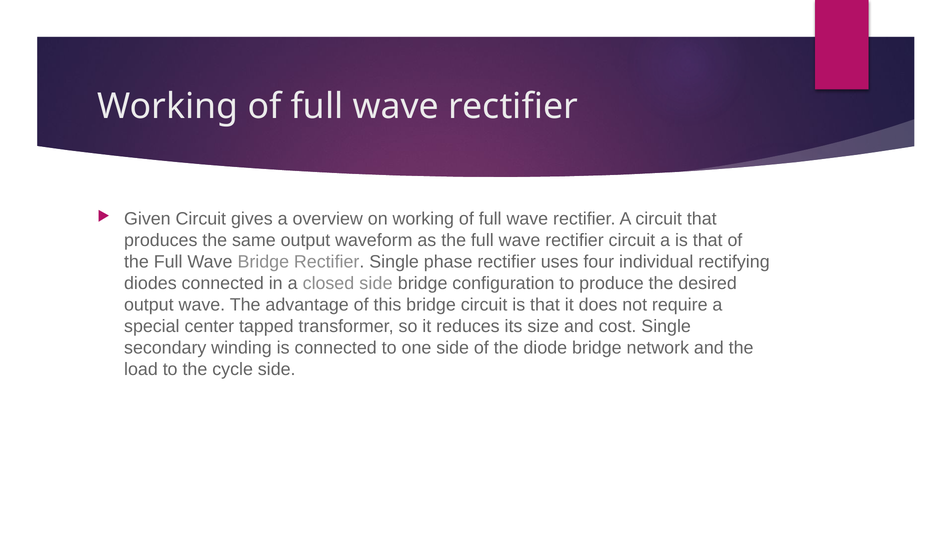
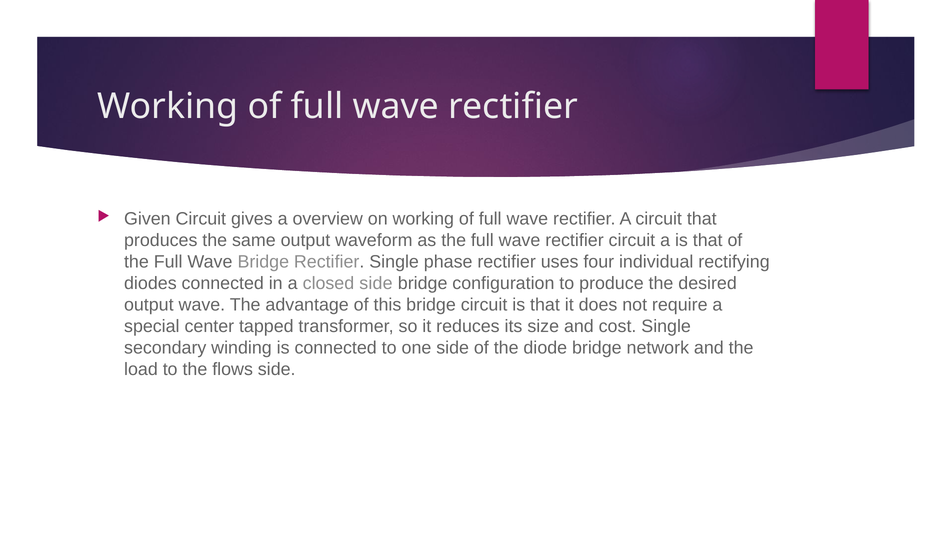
cycle: cycle -> flows
